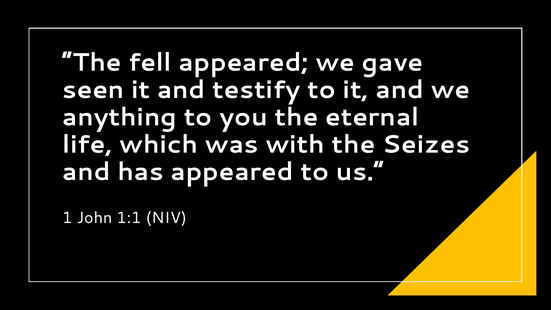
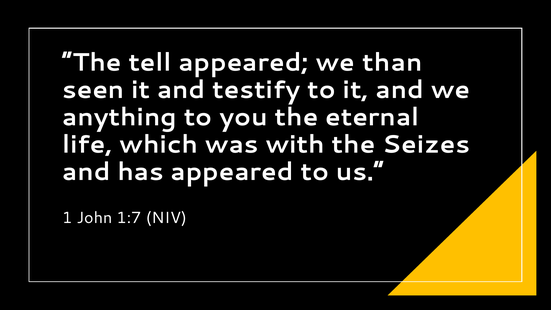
fell: fell -> tell
gave: gave -> than
1:1: 1:1 -> 1:7
